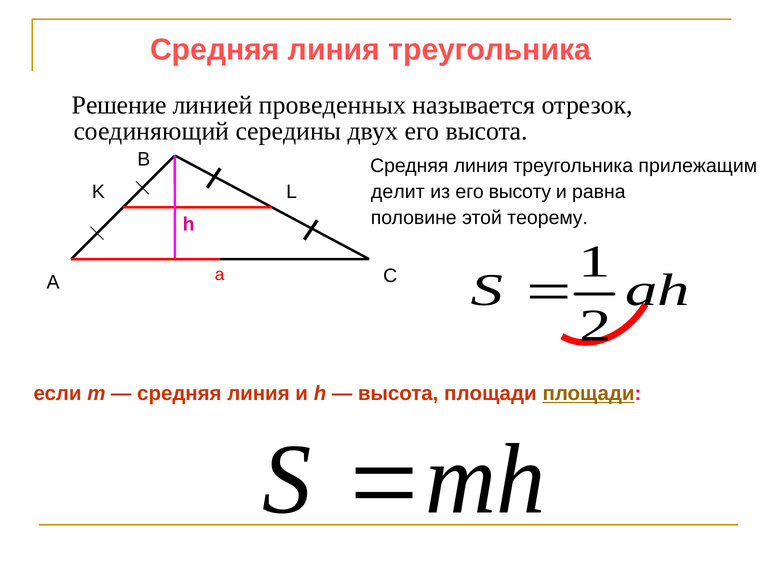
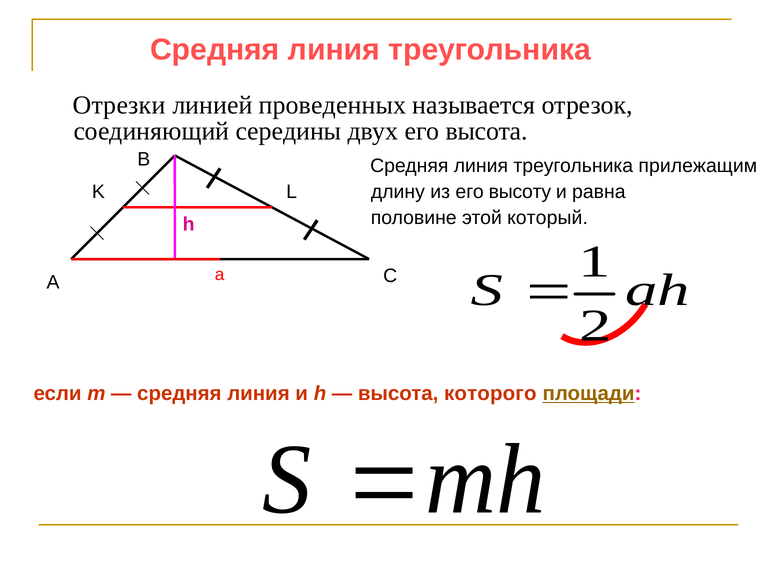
Решение: Решение -> Отрезки
делит: делит -> длину
теорему: теорему -> который
высота площади: площади -> которого
